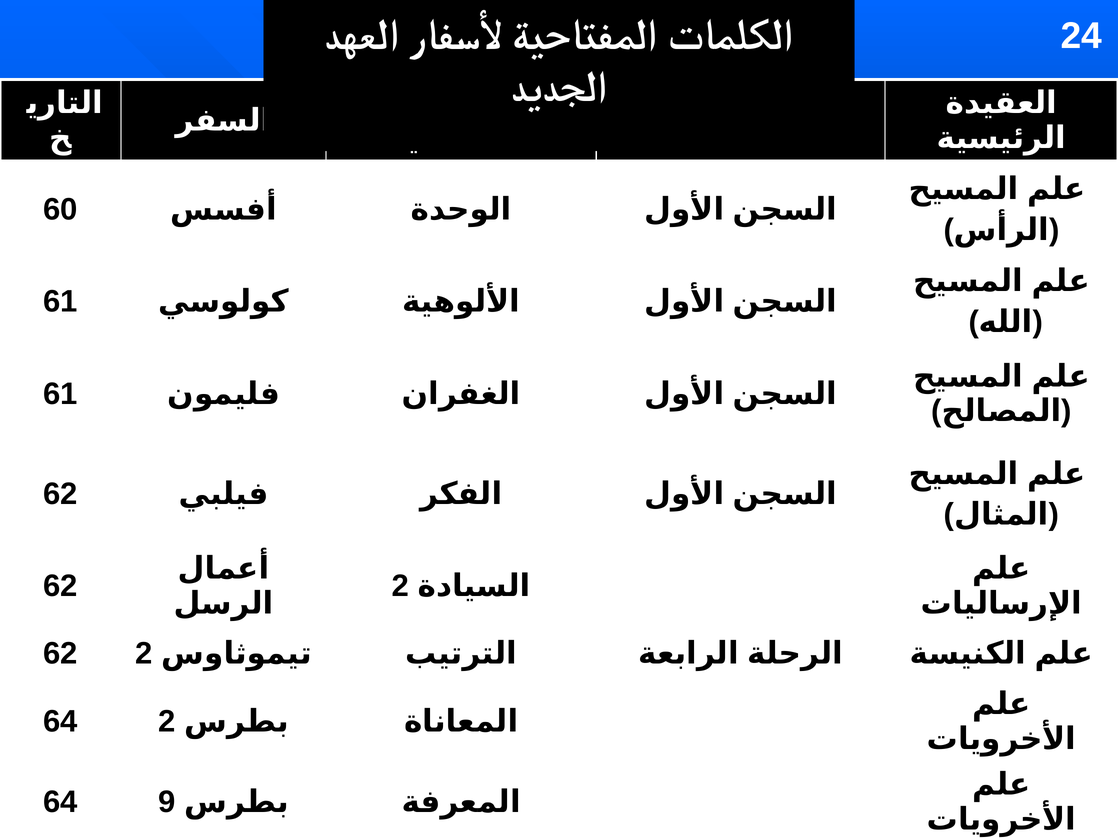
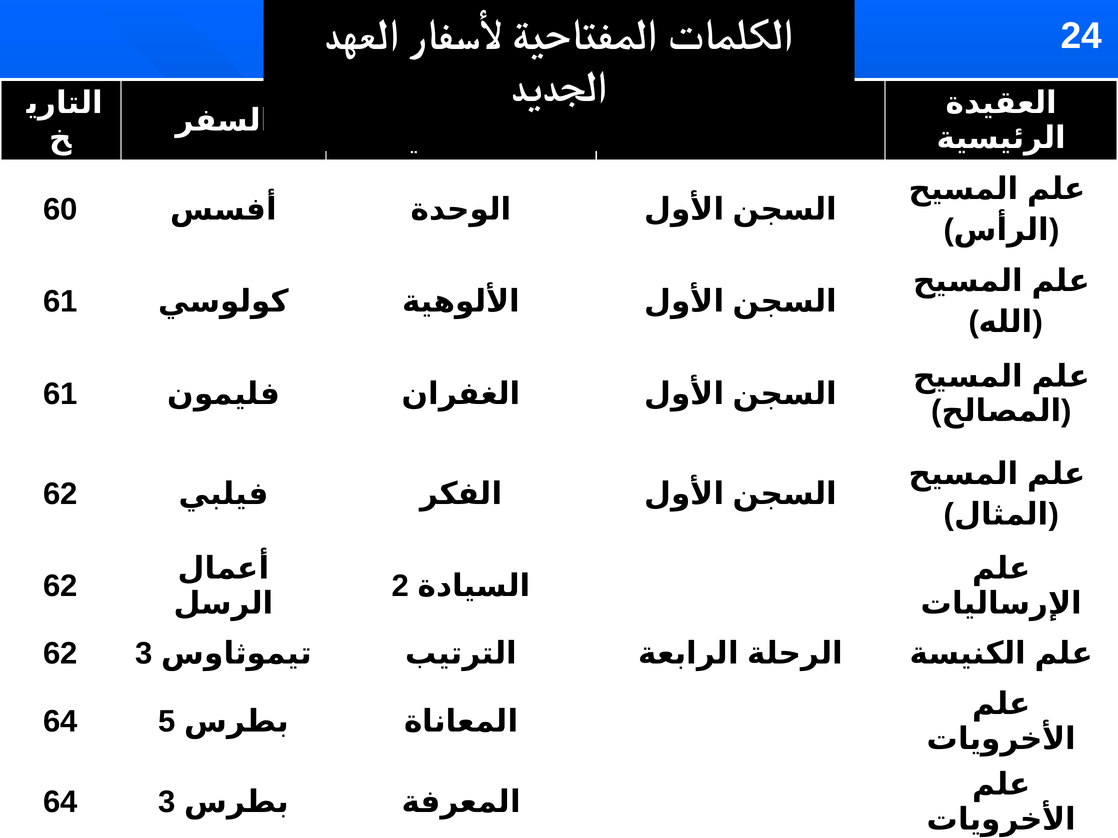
62 2: 2 -> 3
64 2: 2 -> 5
64 9: 9 -> 3
